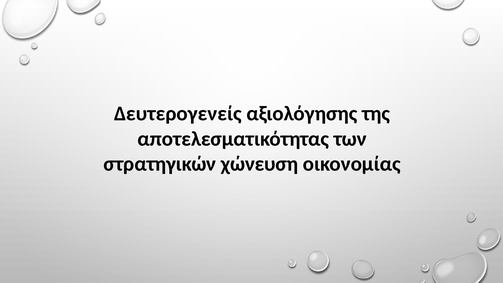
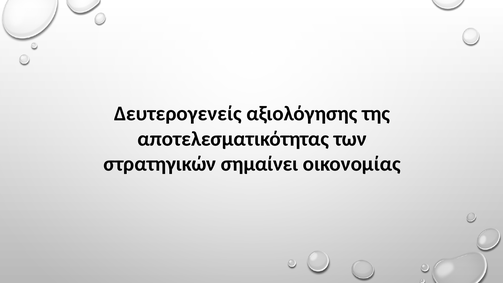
χώνευση: χώνευση -> σημαίνει
